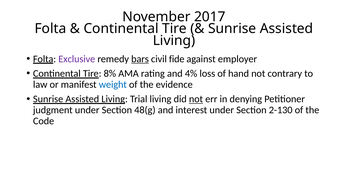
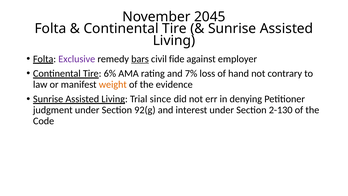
2017: 2017 -> 2045
8%: 8% -> 6%
4%: 4% -> 7%
weight colour: blue -> orange
Trial living: living -> since
not at (196, 99) underline: present -> none
48(g: 48(g -> 92(g
